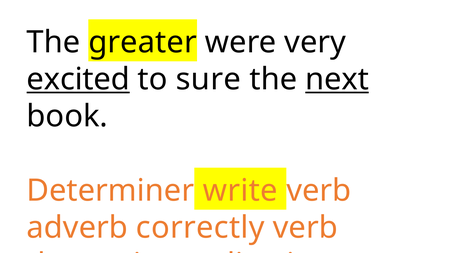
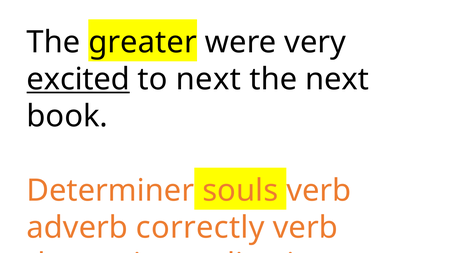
to sure: sure -> next
next at (337, 79) underline: present -> none
write: write -> souls
